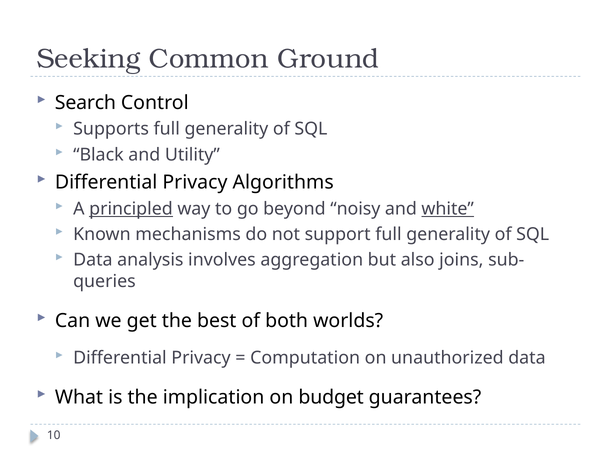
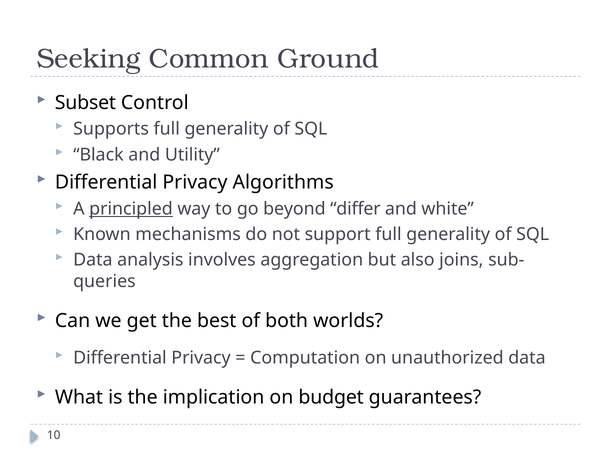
Search: Search -> Subset
noisy: noisy -> differ
white underline: present -> none
